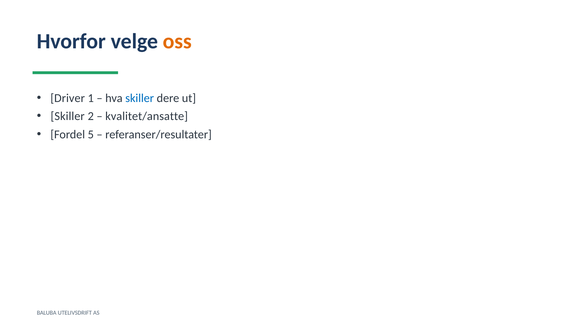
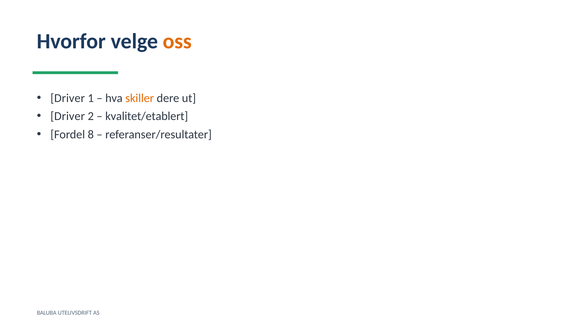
skiller at (140, 98) colour: blue -> orange
Skiller at (68, 116): Skiller -> Driver
kvalitet/ansatte: kvalitet/ansatte -> kvalitet/etablert
5: 5 -> 8
